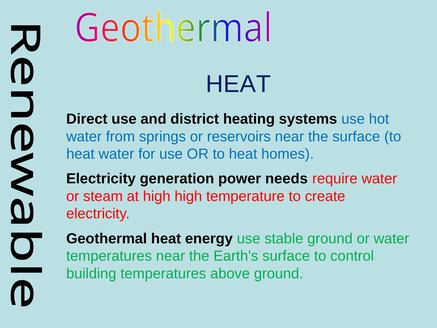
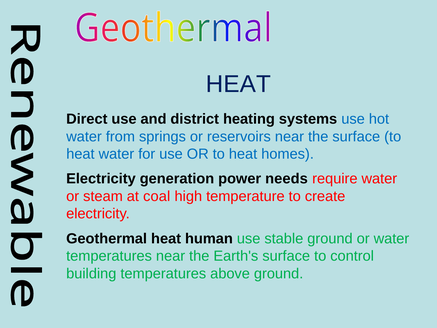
at high: high -> coal
energy: energy -> human
